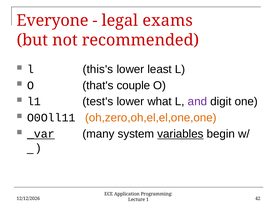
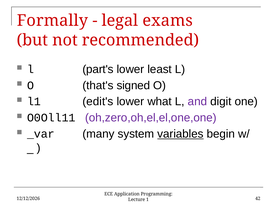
Everyone: Everyone -> Formally
this's: this's -> part's
couple: couple -> signed
test's: test's -> edit's
oh,zero,oh,el,el,one,one colour: orange -> purple
_var underline: present -> none
